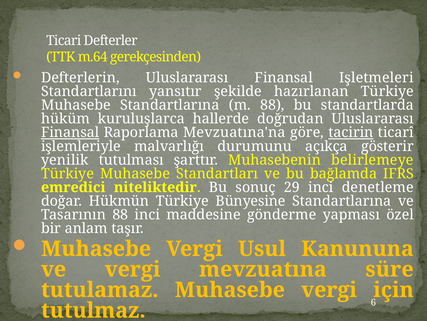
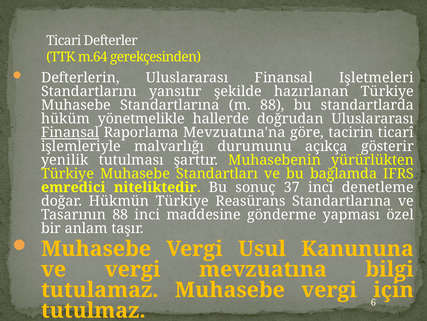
kuruluşlarca: kuruluşlarca -> yönetmelikle
tacirin underline: present -> none
belirlemeye: belirlemeye -> yürürlükten
29: 29 -> 37
Bünyesine: Bünyesine -> Reasürans
süre: süre -> bilgi
